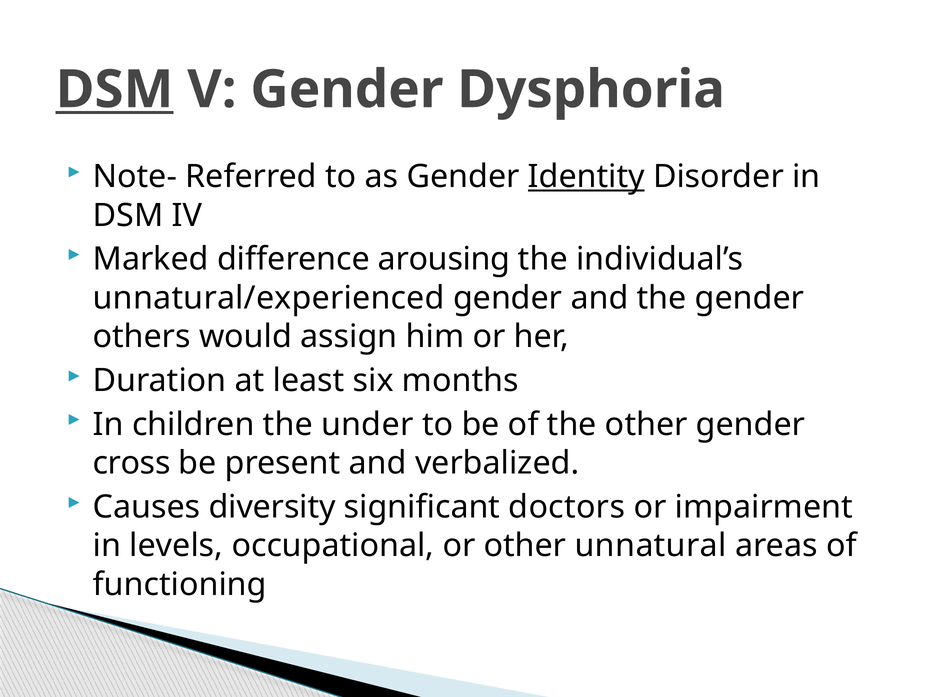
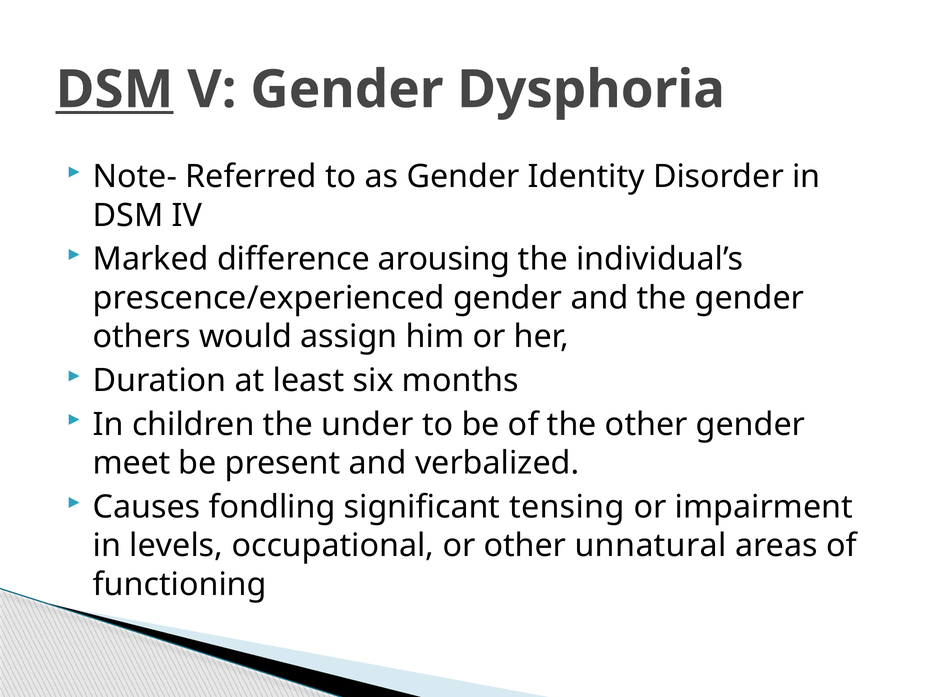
Identity underline: present -> none
unnatural/experienced: unnatural/experienced -> prescence/experienced
cross: cross -> meet
diversity: diversity -> fondling
doctors: doctors -> tensing
